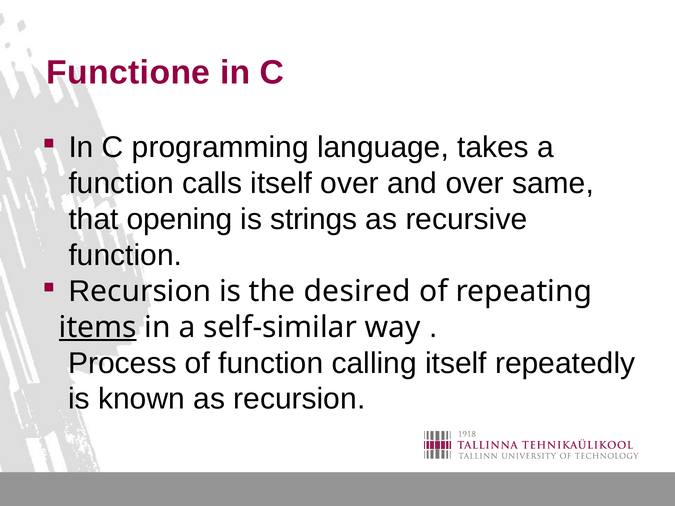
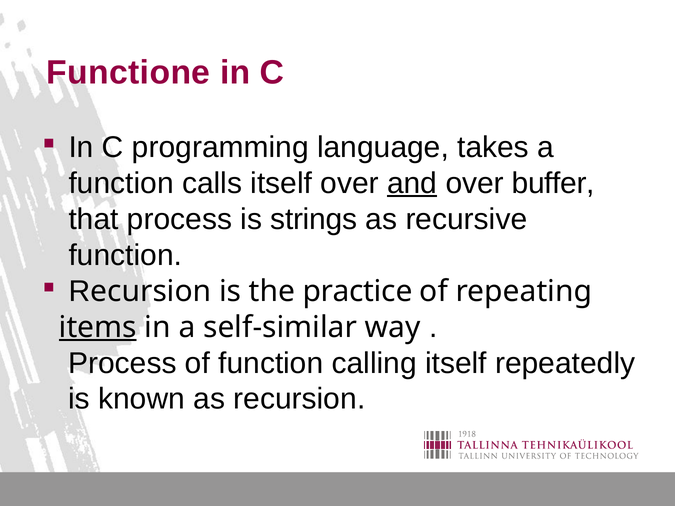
and underline: none -> present
same: same -> buffer
that opening: opening -> process
desired: desired -> practice
